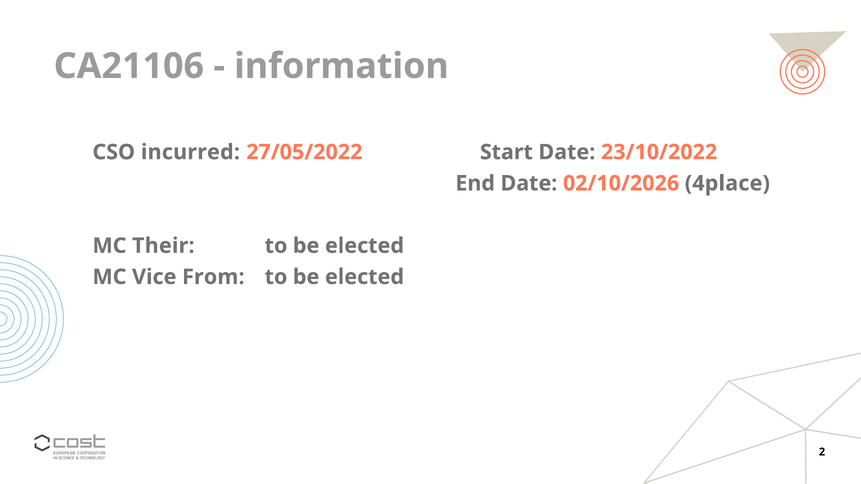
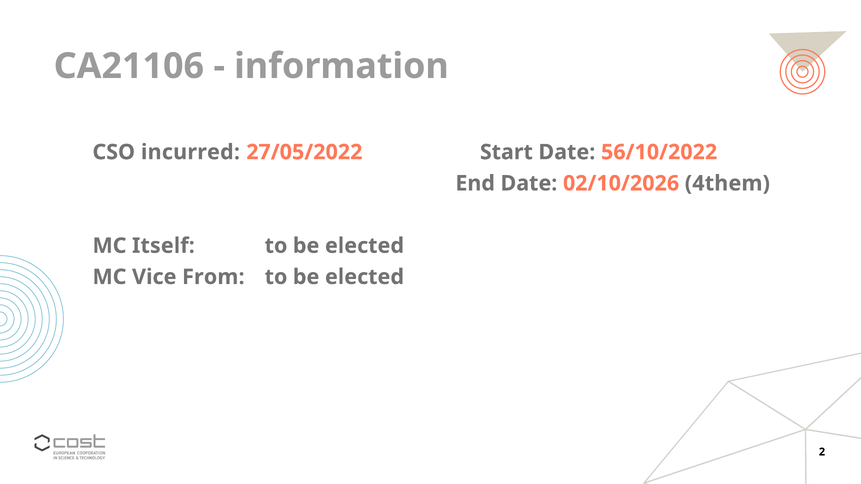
23/10/2022: 23/10/2022 -> 56/10/2022
4place: 4place -> 4them
Their: Their -> Itself
